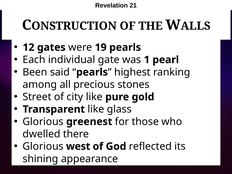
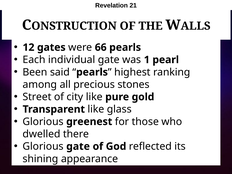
19: 19 -> 66
Glorious west: west -> gate
